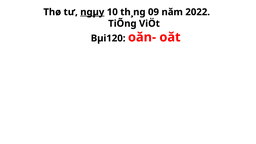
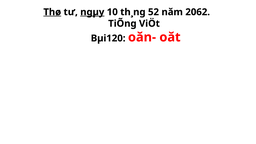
Thø underline: none -> present
09: 09 -> 52
2022: 2022 -> 2062
